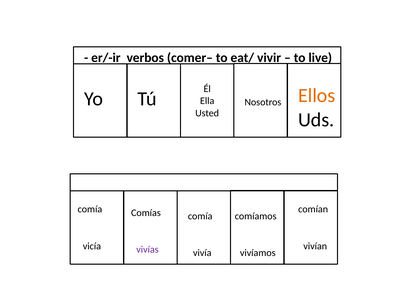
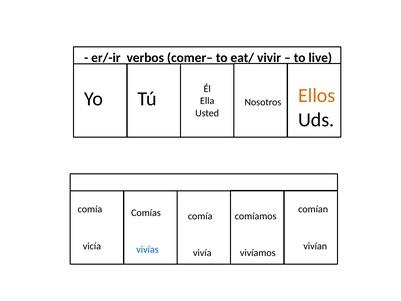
vivías colour: purple -> blue
